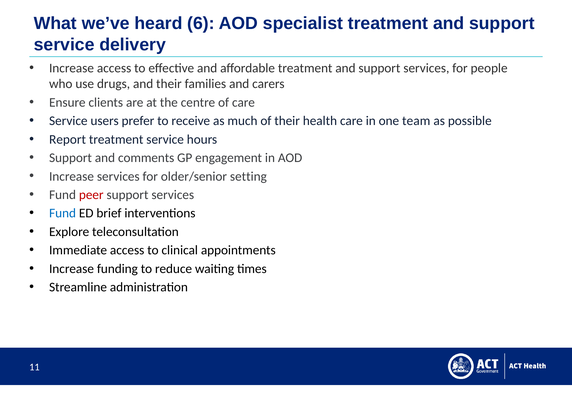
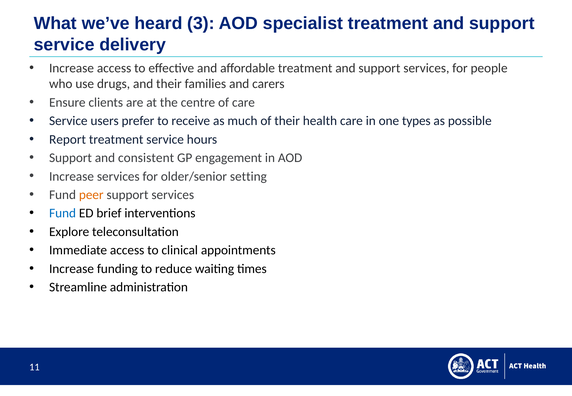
6: 6 -> 3
team: team -> types
comments: comments -> consistent
peer colour: red -> orange
